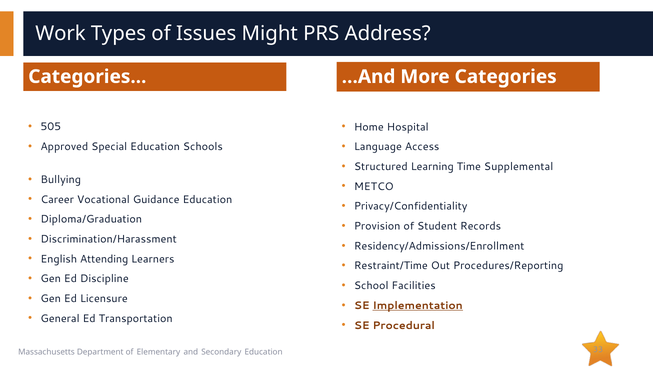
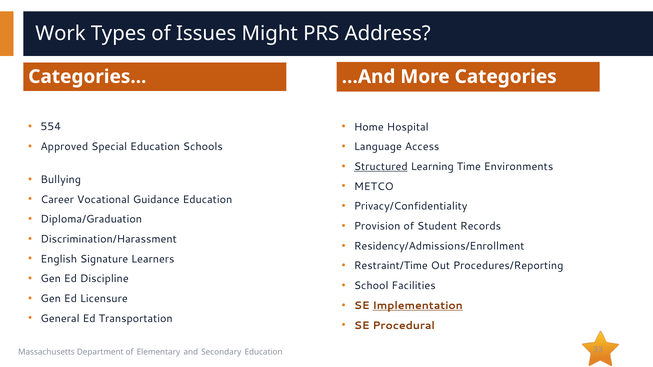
505: 505 -> 554
Structured underline: none -> present
Supplemental: Supplemental -> Environments
Attending: Attending -> Signature
